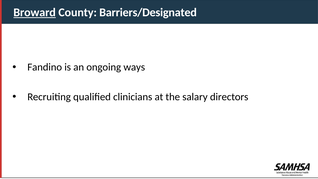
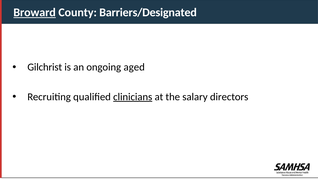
Fandino: Fandino -> Gilchrist
ways: ways -> aged
clinicians underline: none -> present
